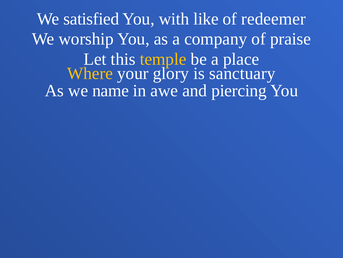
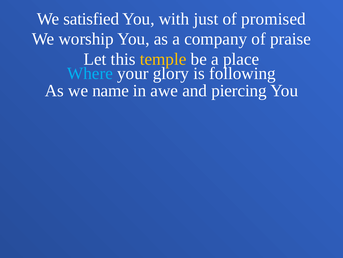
like: like -> just
redeemer: redeemer -> promised
Where colour: yellow -> light blue
sanctuary: sanctuary -> following
